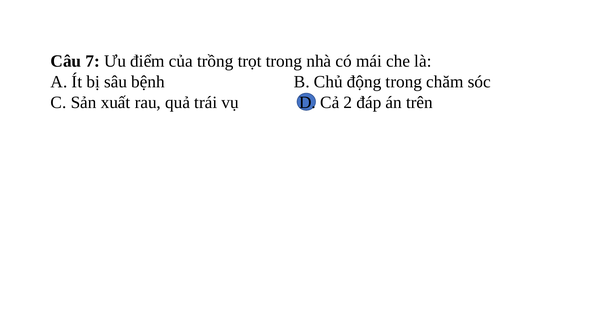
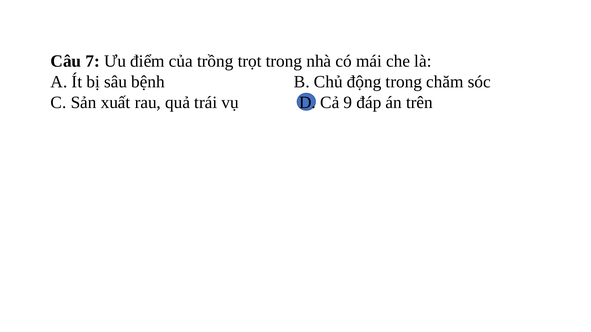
2: 2 -> 9
